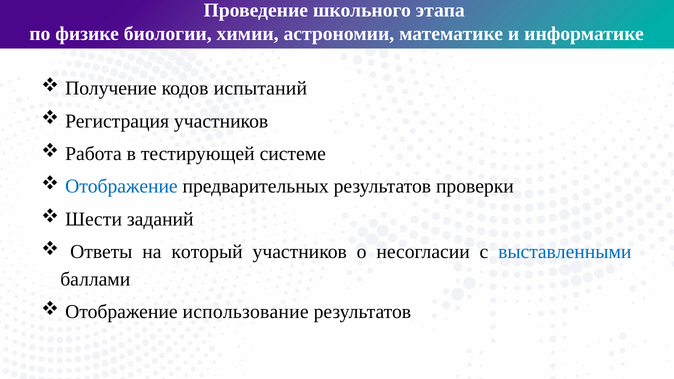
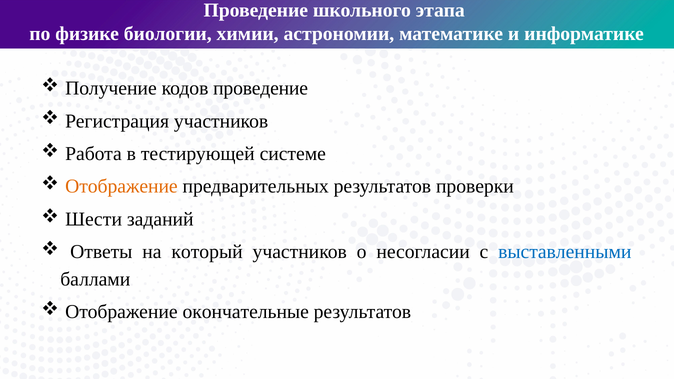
кодов испытаний: испытаний -> проведение
Отображение at (121, 187) colour: blue -> orange
использование: использование -> окончательные
